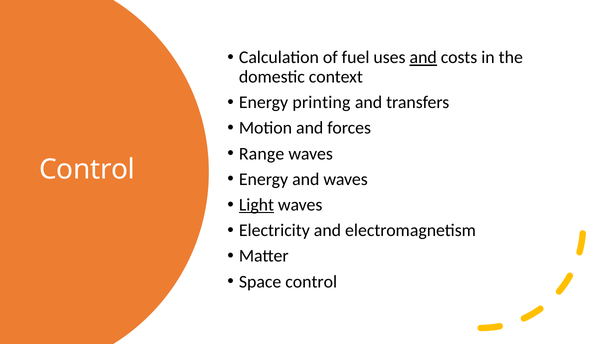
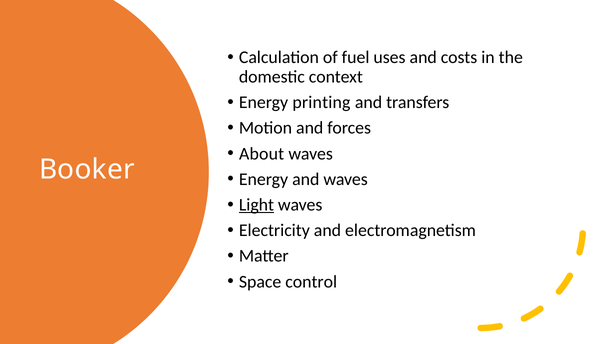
and at (423, 58) underline: present -> none
Range: Range -> About
Control at (87, 169): Control -> Booker
